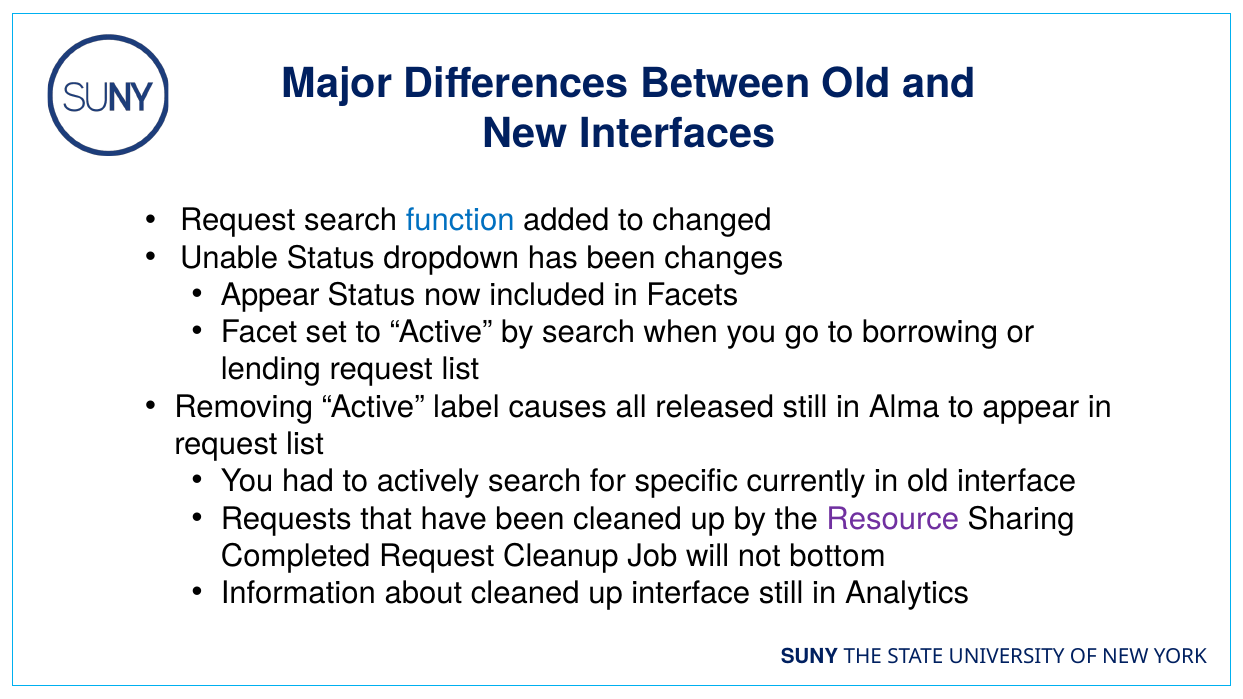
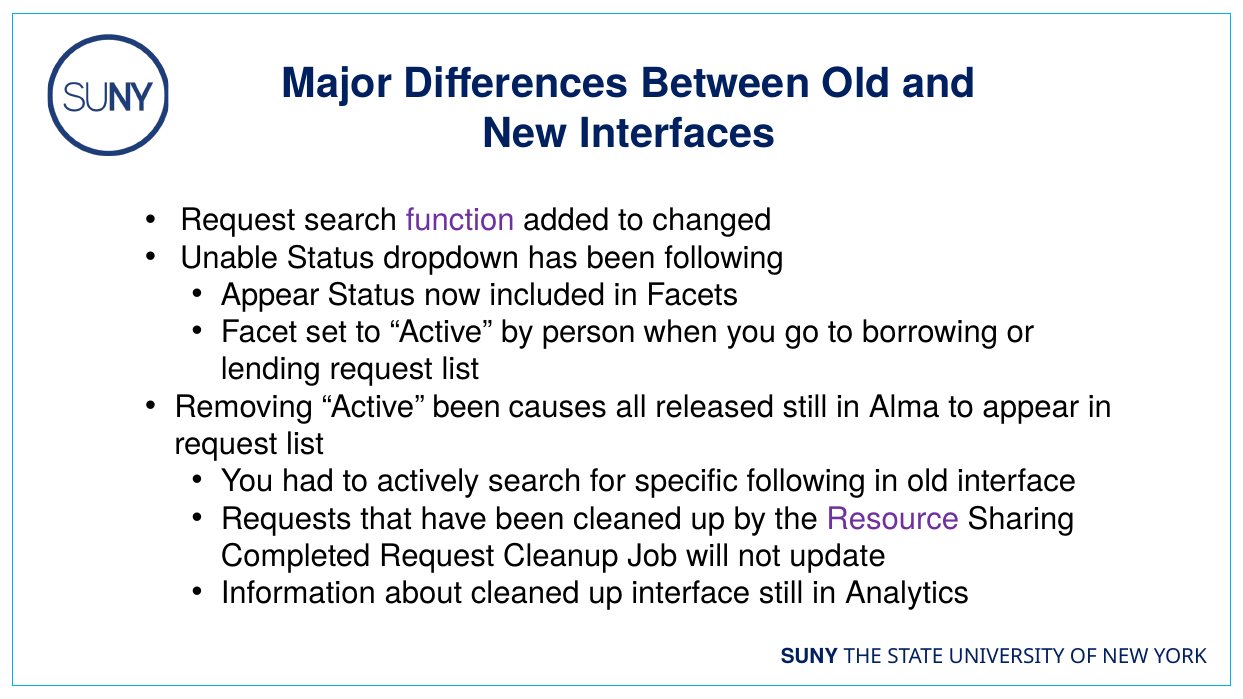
function colour: blue -> purple
been changes: changes -> following
by search: search -> person
Active label: label -> been
specific currently: currently -> following
bottom: bottom -> update
